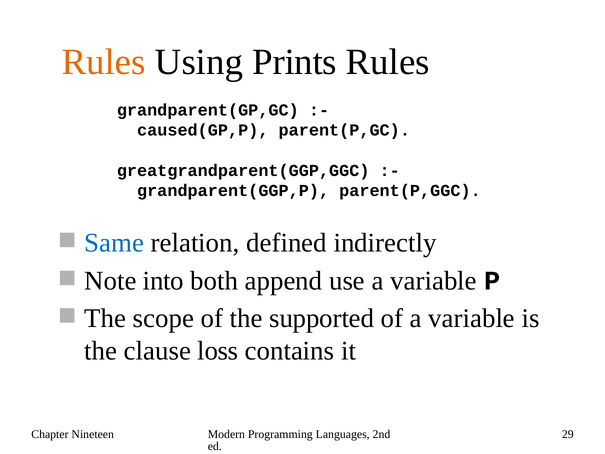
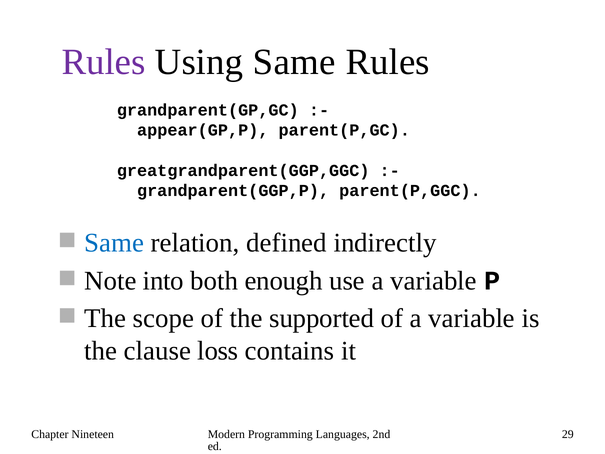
Rules at (104, 62) colour: orange -> purple
Using Prints: Prints -> Same
caused(GP,P: caused(GP,P -> appear(GP,P
append: append -> enough
